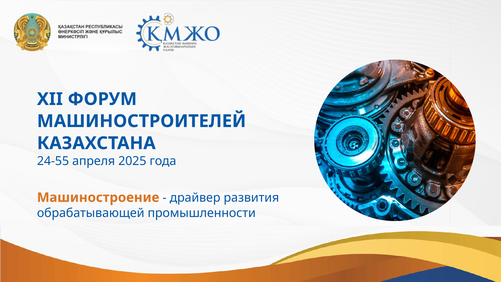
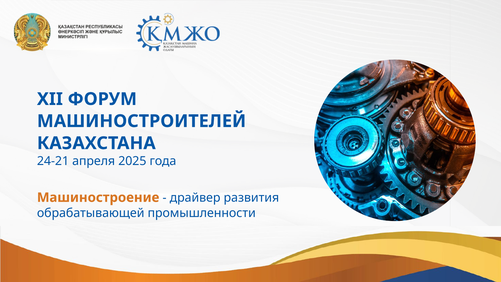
24-55: 24-55 -> 24-21
